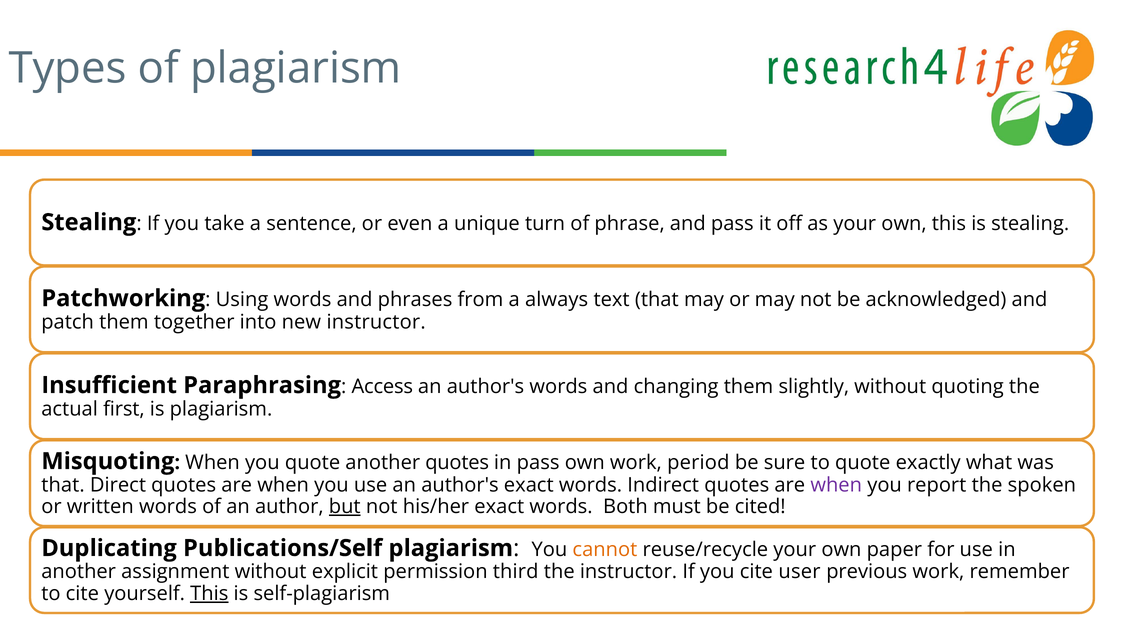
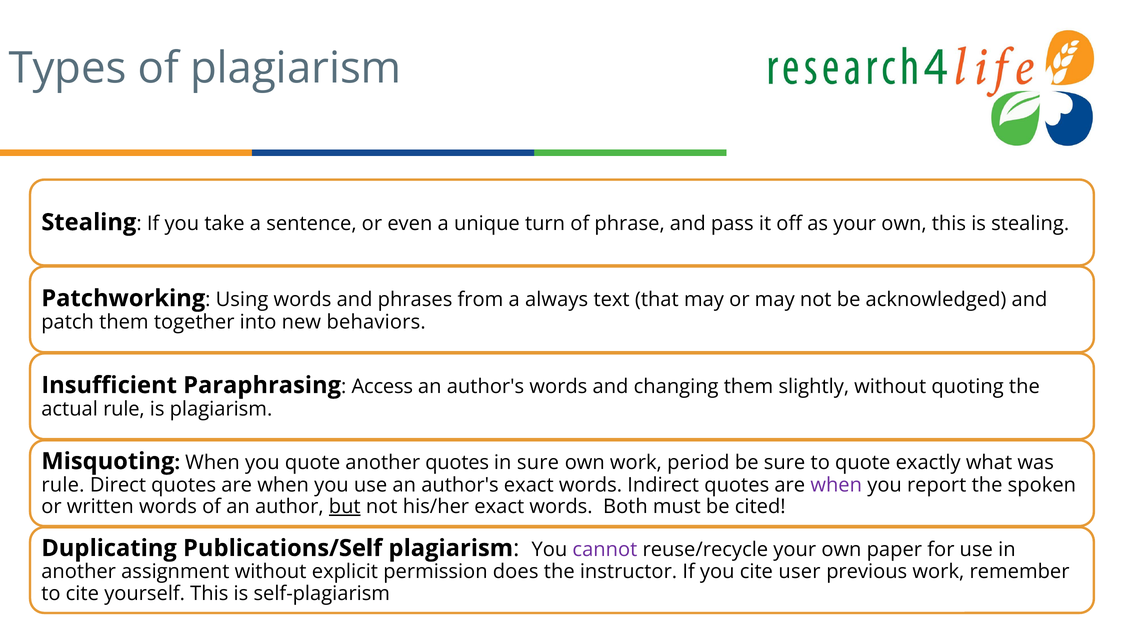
new instructor: instructor -> behaviors
actual first: first -> rule
in pass: pass -> sure
that at (63, 485): that -> rule
cannot colour: orange -> purple
third: third -> does
This at (209, 594) underline: present -> none
